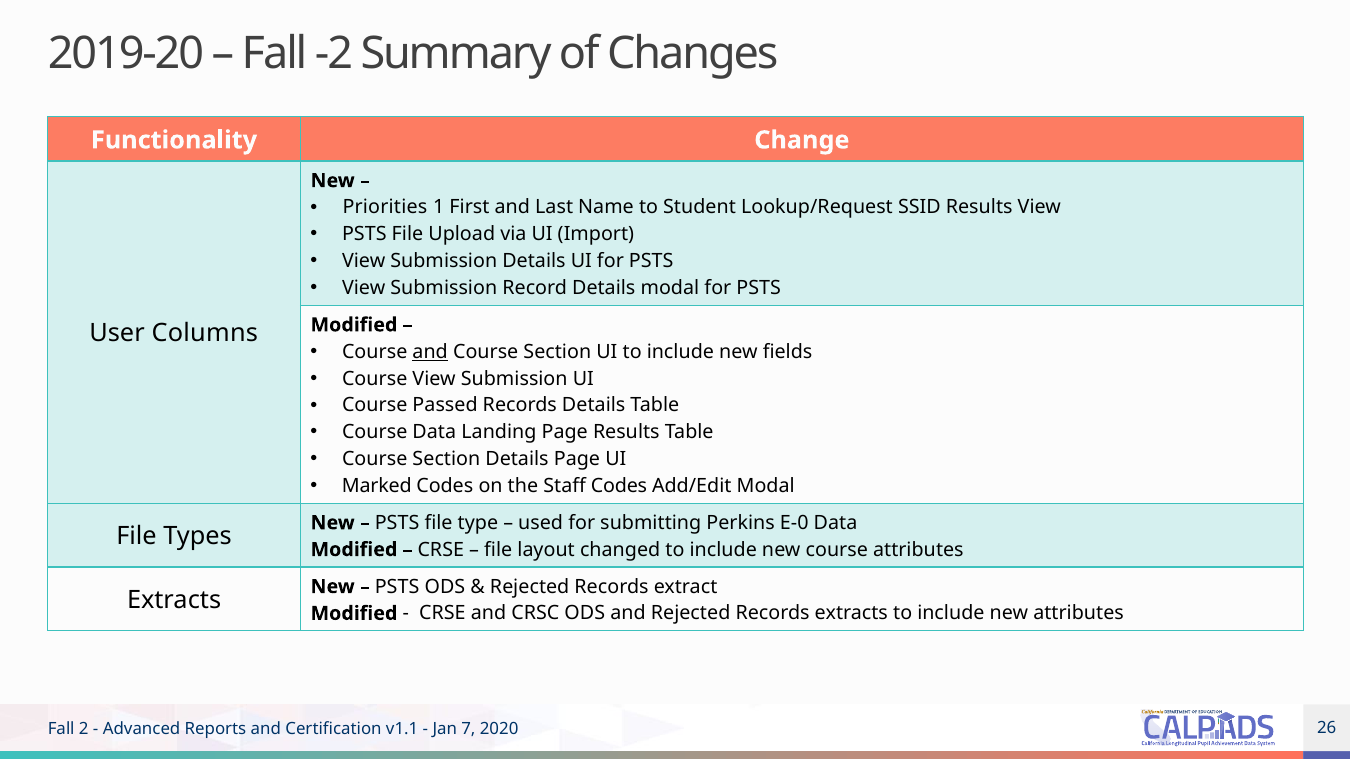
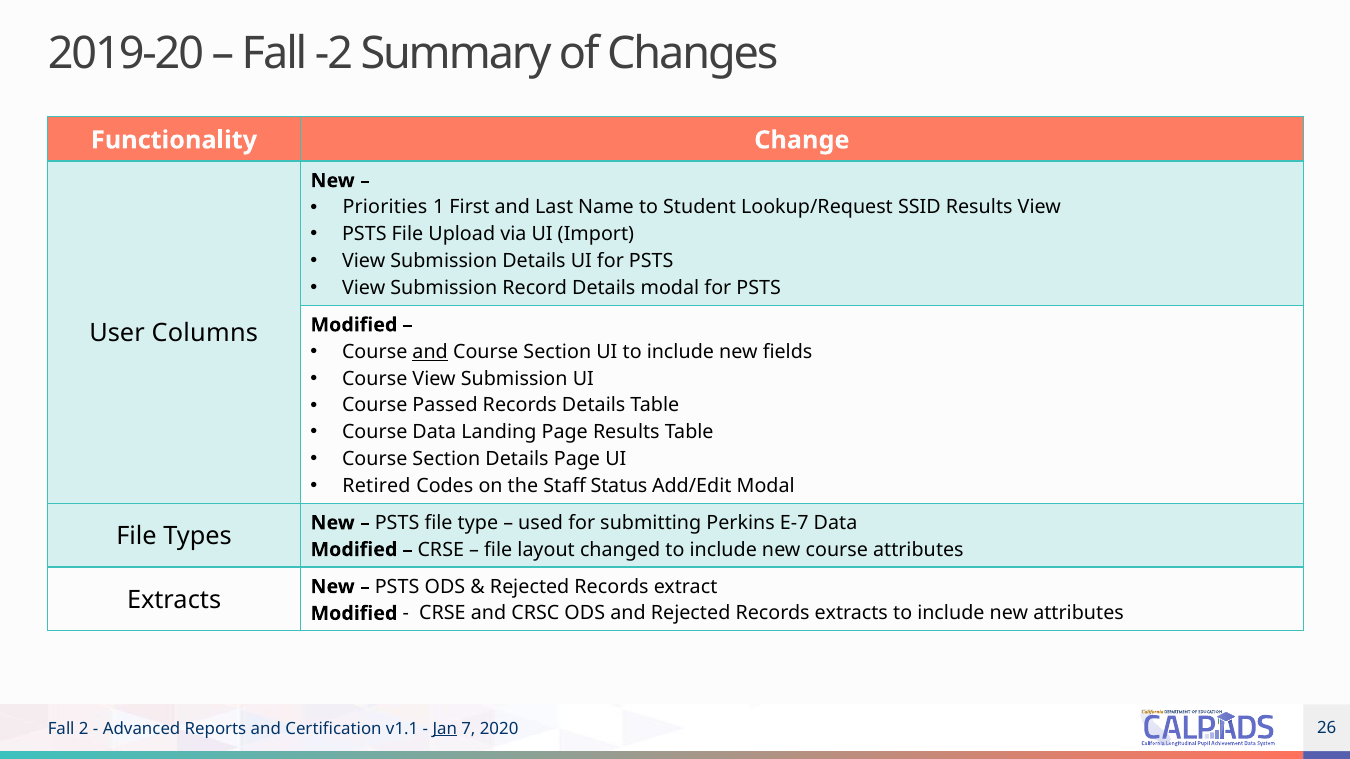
Marked: Marked -> Retired
Staff Codes: Codes -> Status
E-0: E-0 -> E-7
Jan underline: none -> present
